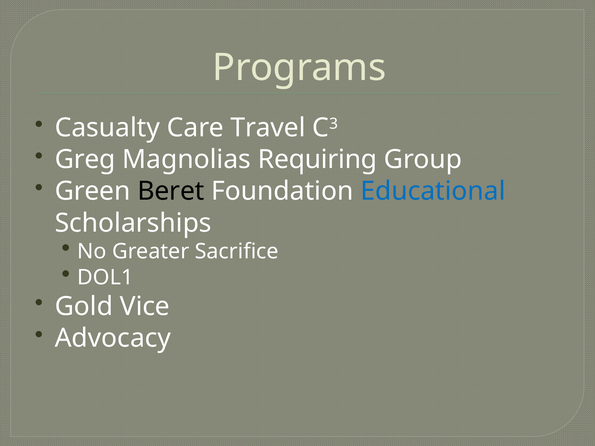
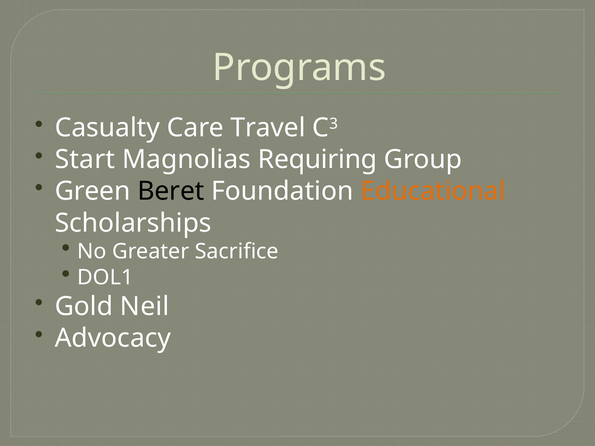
Greg: Greg -> Start
Educational colour: blue -> orange
Vice: Vice -> Neil
